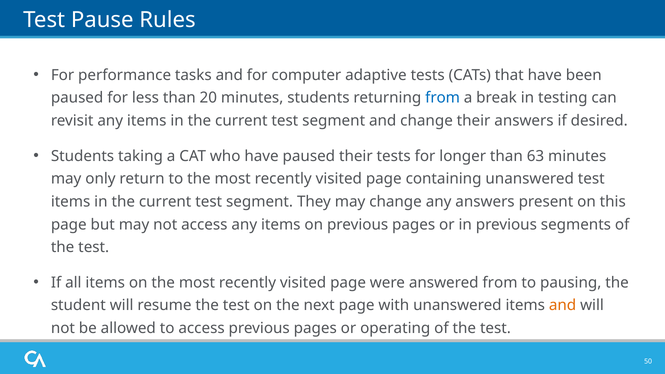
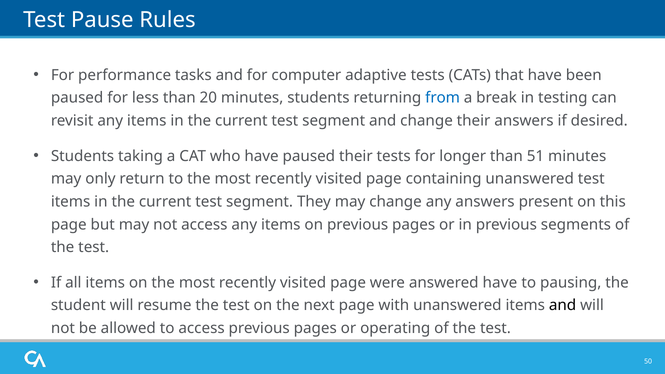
63: 63 -> 51
answered from: from -> have
and at (563, 305) colour: orange -> black
